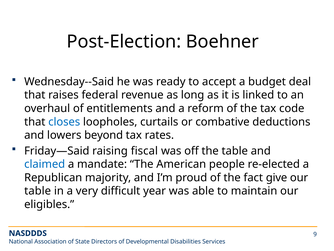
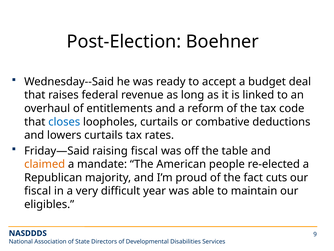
lowers beyond: beyond -> curtails
claimed colour: blue -> orange
give: give -> cuts
table at (38, 191): table -> fiscal
